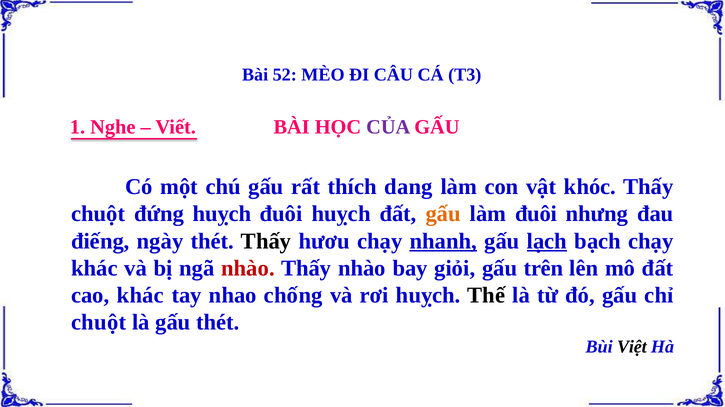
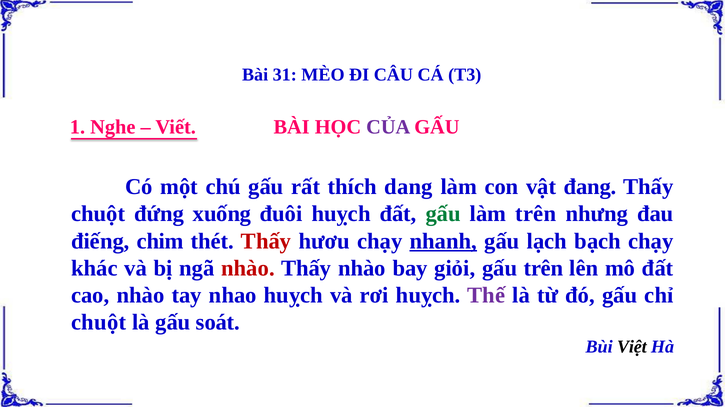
52: 52 -> 31
khóc: khóc -> đang
đứng huỵch: huỵch -> xuống
gấu at (443, 214) colour: orange -> green
làm đuôi: đuôi -> trên
ngày: ngày -> chim
Thấy at (266, 241) colour: black -> red
lạch underline: present -> none
cao khác: khác -> nhào
nhao chống: chống -> huỵch
Thế colour: black -> purple
gấu thét: thét -> soát
